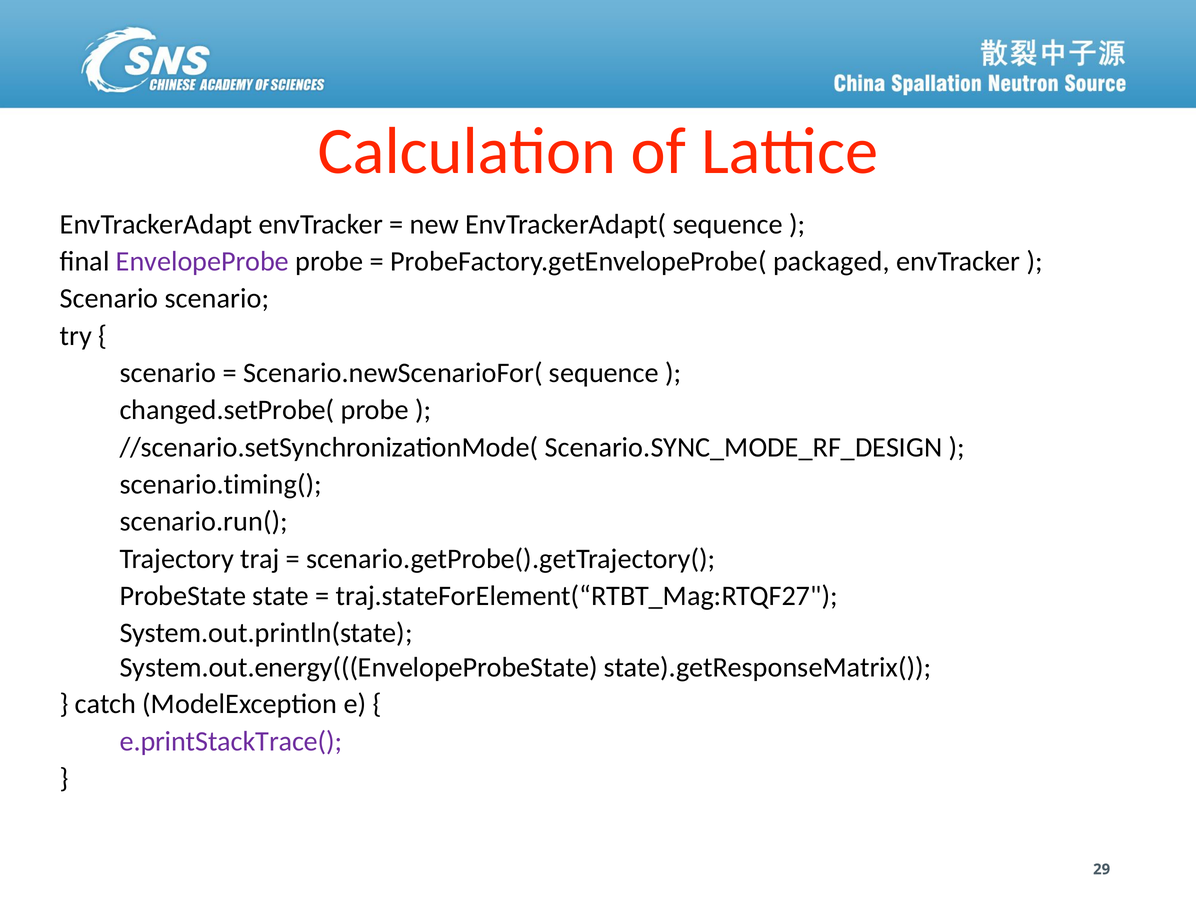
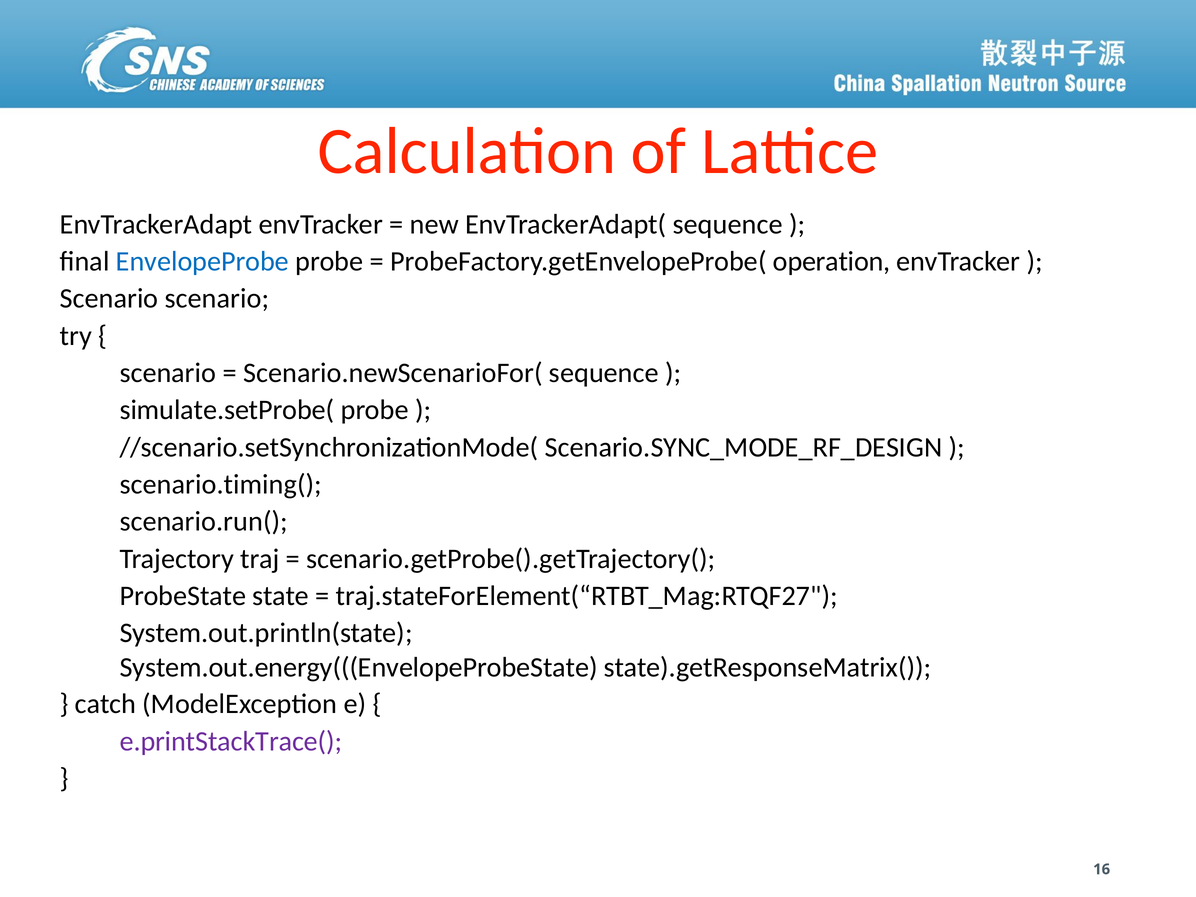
EnvelopeProbe colour: purple -> blue
packaged: packaged -> operation
changed.setProbe(: changed.setProbe( -> simulate.setProbe(
29: 29 -> 16
